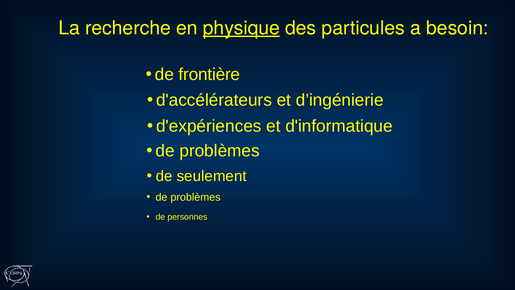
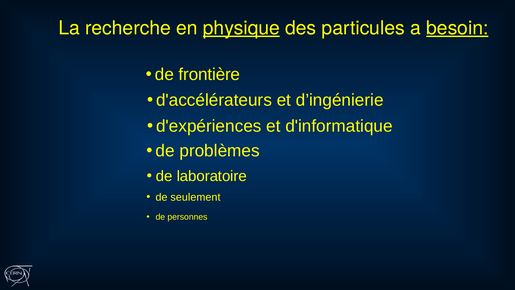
besoin underline: none -> present
seulement: seulement -> laboratoire
problèmes at (195, 197): problèmes -> seulement
